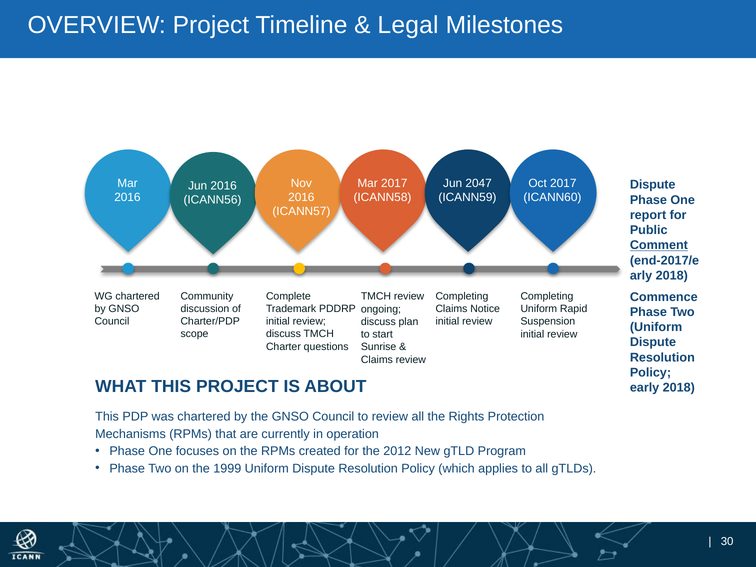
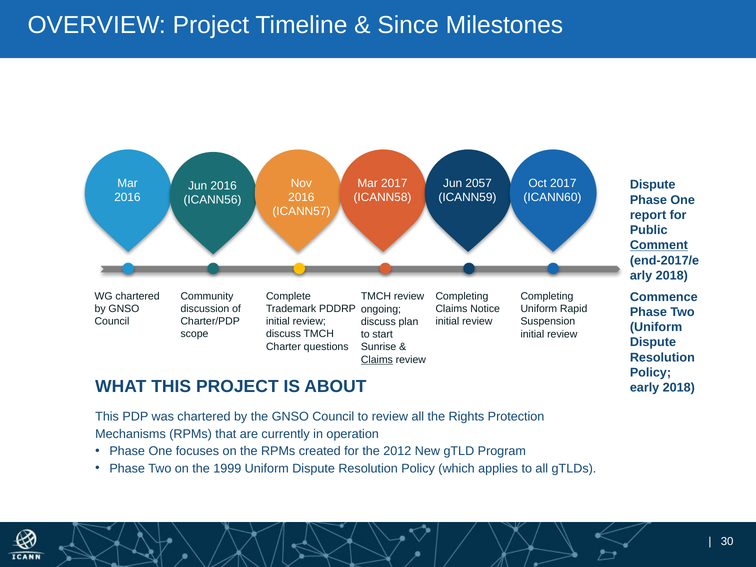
Legal: Legal -> Since
2047: 2047 -> 2057
Claims at (377, 360) underline: none -> present
